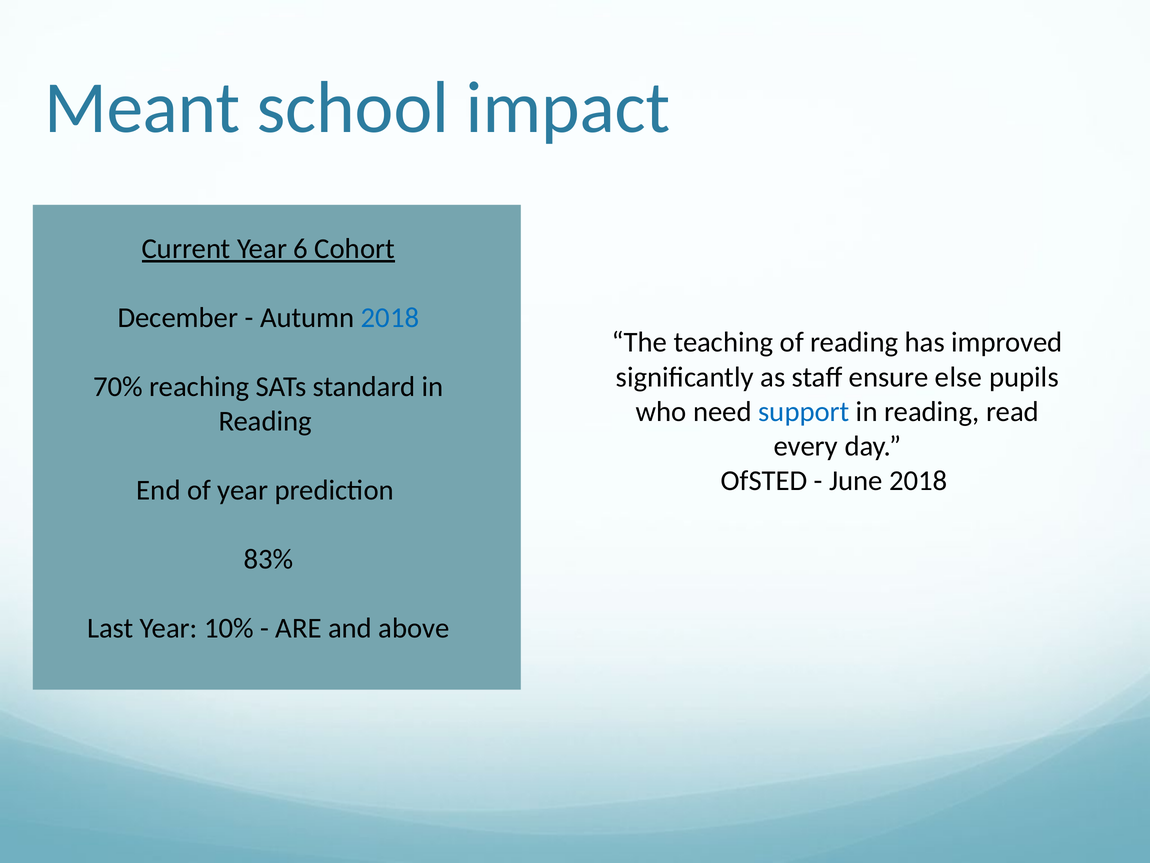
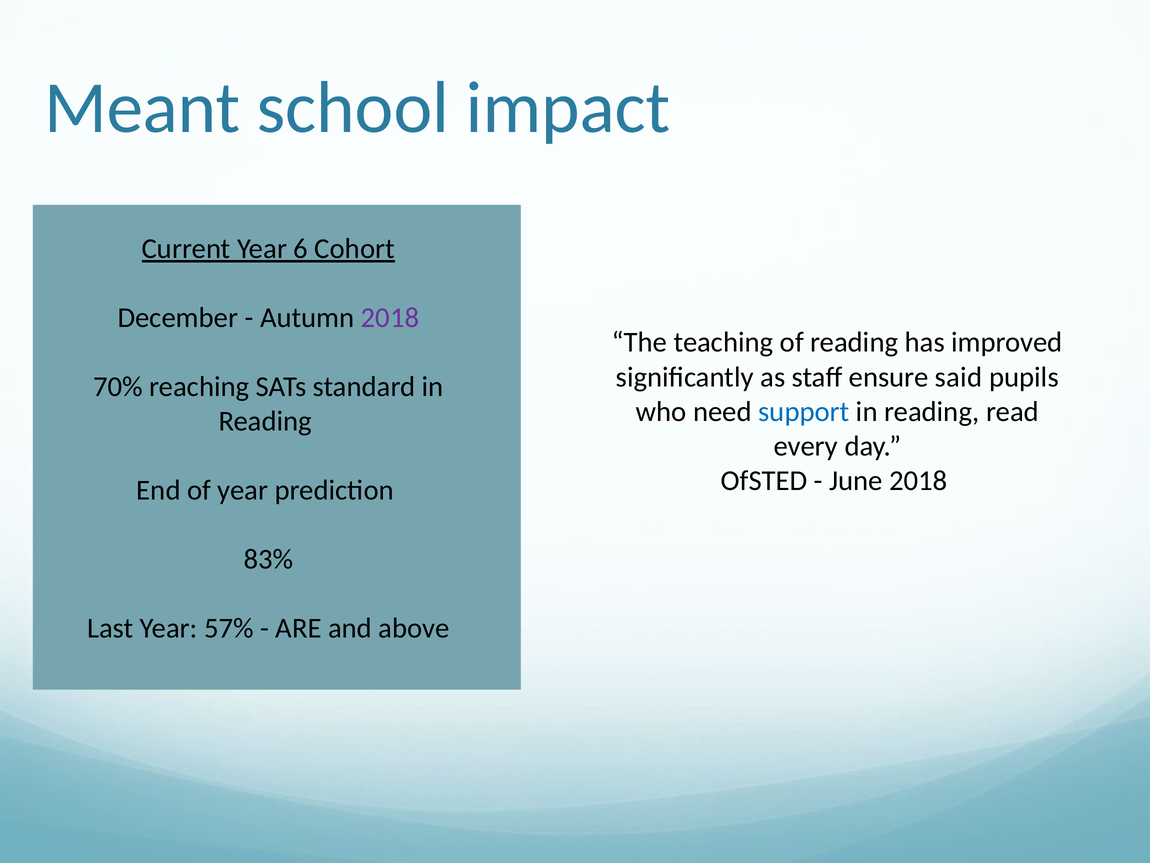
2018 at (390, 318) colour: blue -> purple
else: else -> said
10%: 10% -> 57%
